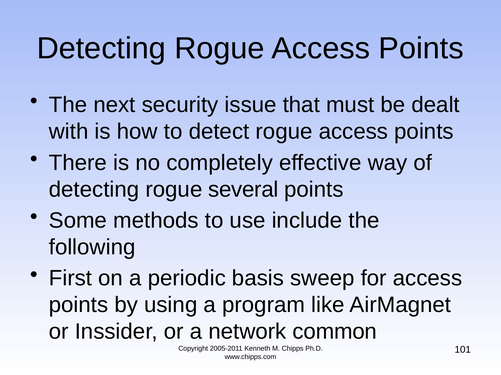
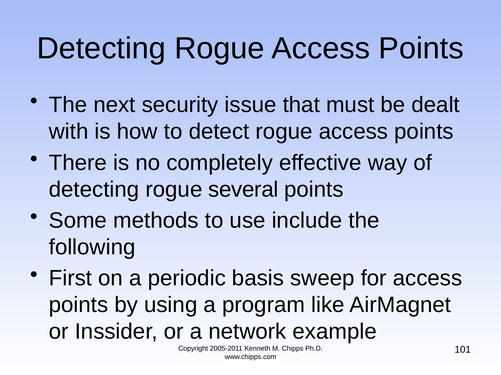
common: common -> example
